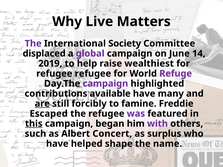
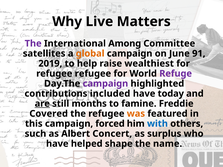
Society: Society -> Among
displaced: displaced -> satellites
global colour: purple -> orange
14: 14 -> 91
available: available -> included
many: many -> today
forcibly: forcibly -> months
Escaped: Escaped -> Covered
was colour: purple -> orange
this underline: present -> none
began: began -> forced
with colour: purple -> blue
